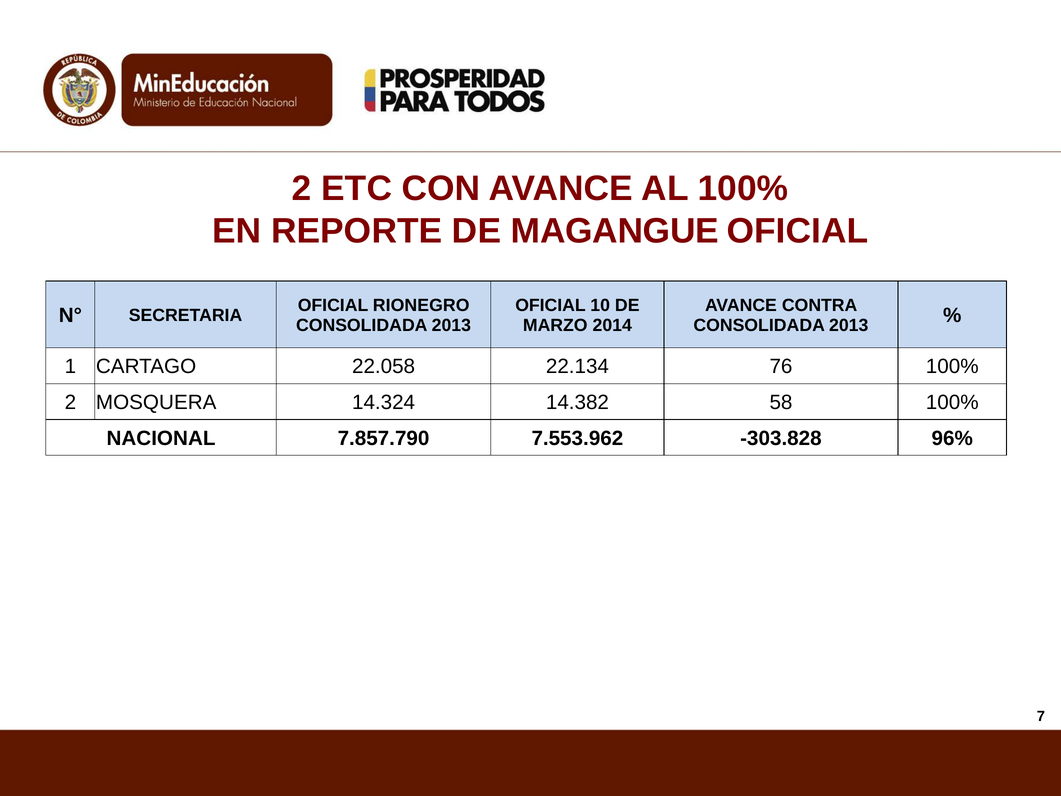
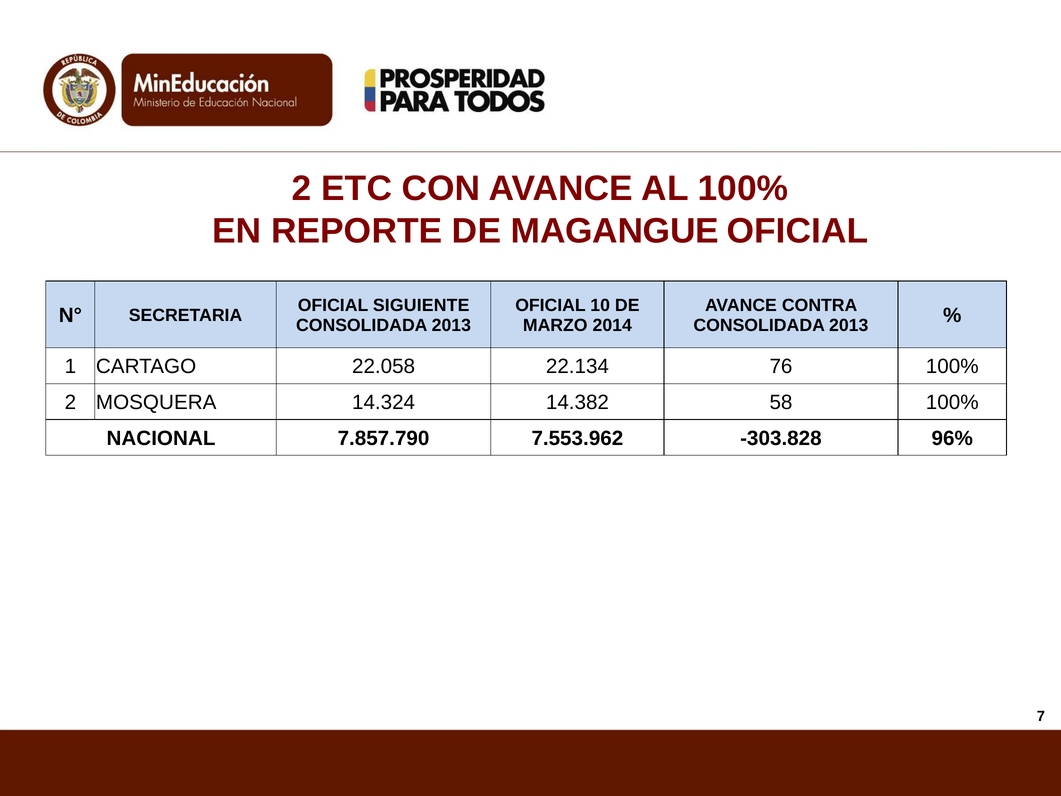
RIONEGRO: RIONEGRO -> SIGUIENTE
